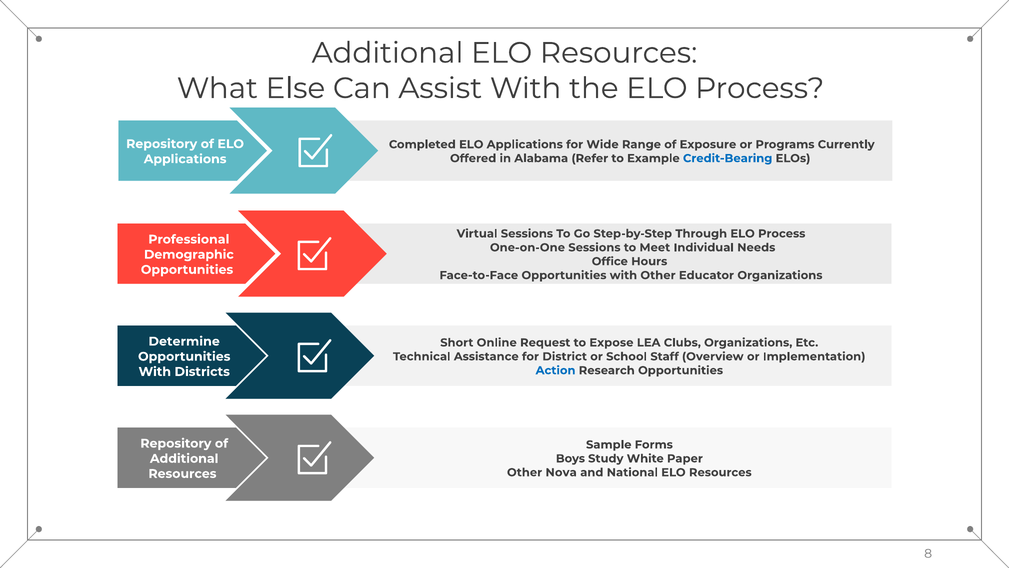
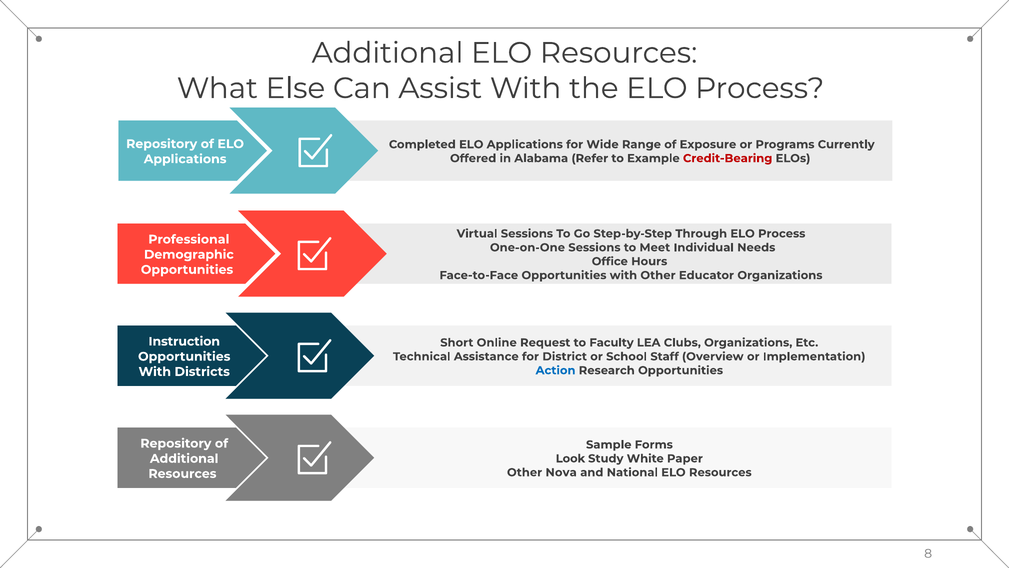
Credit-Bearing colour: blue -> red
Determine: Determine -> Instruction
Expose: Expose -> Faculty
Boys: Boys -> Look
